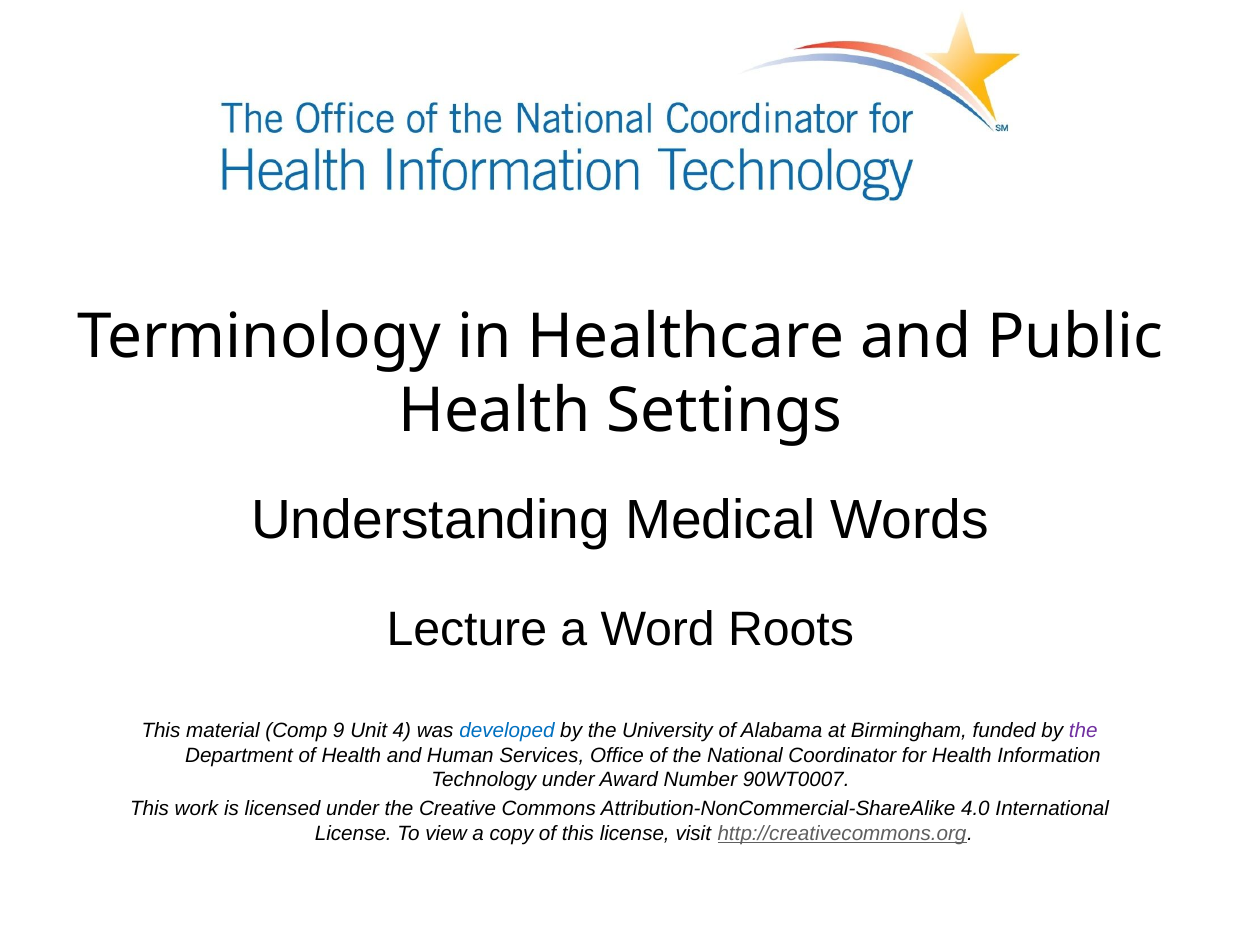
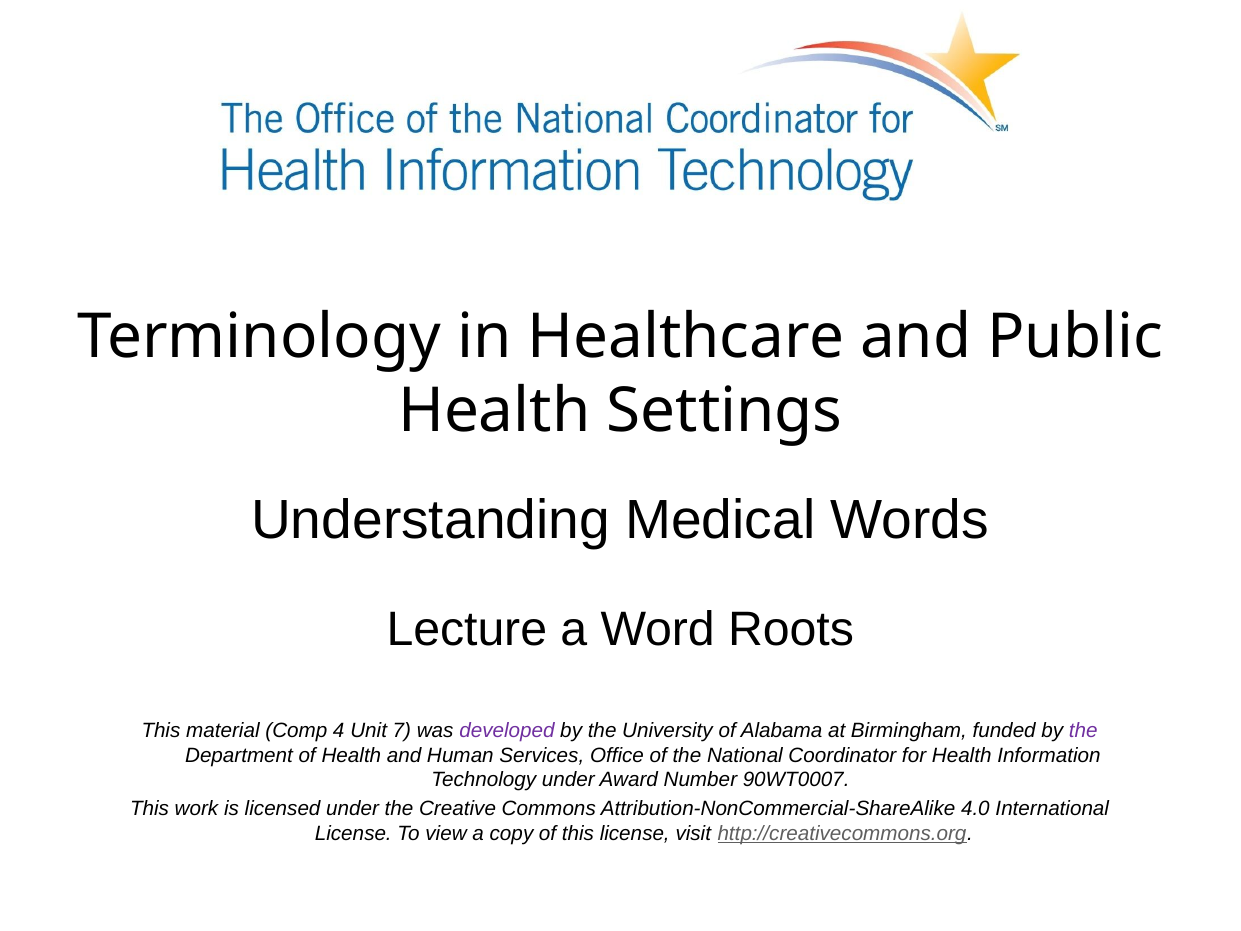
9: 9 -> 4
4: 4 -> 7
developed colour: blue -> purple
